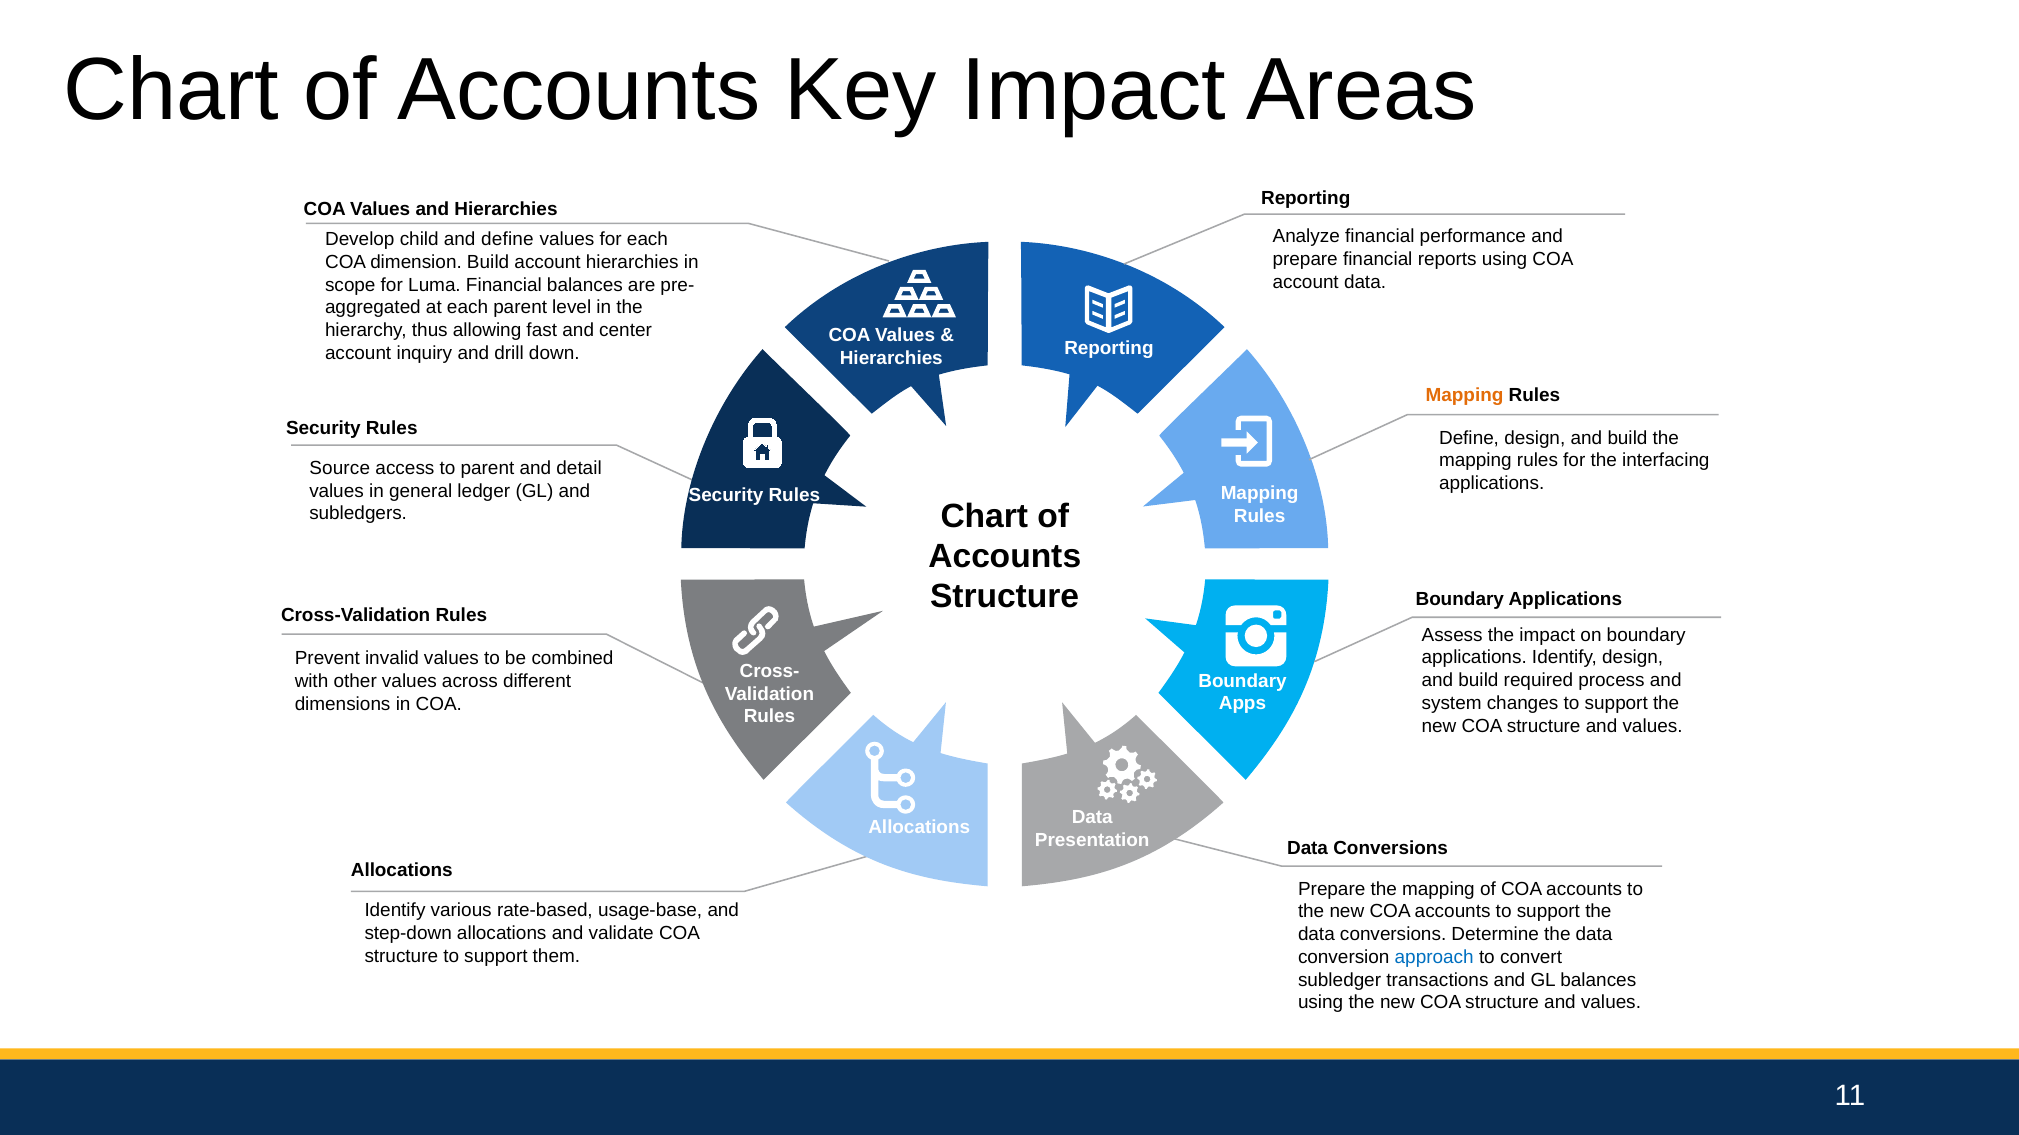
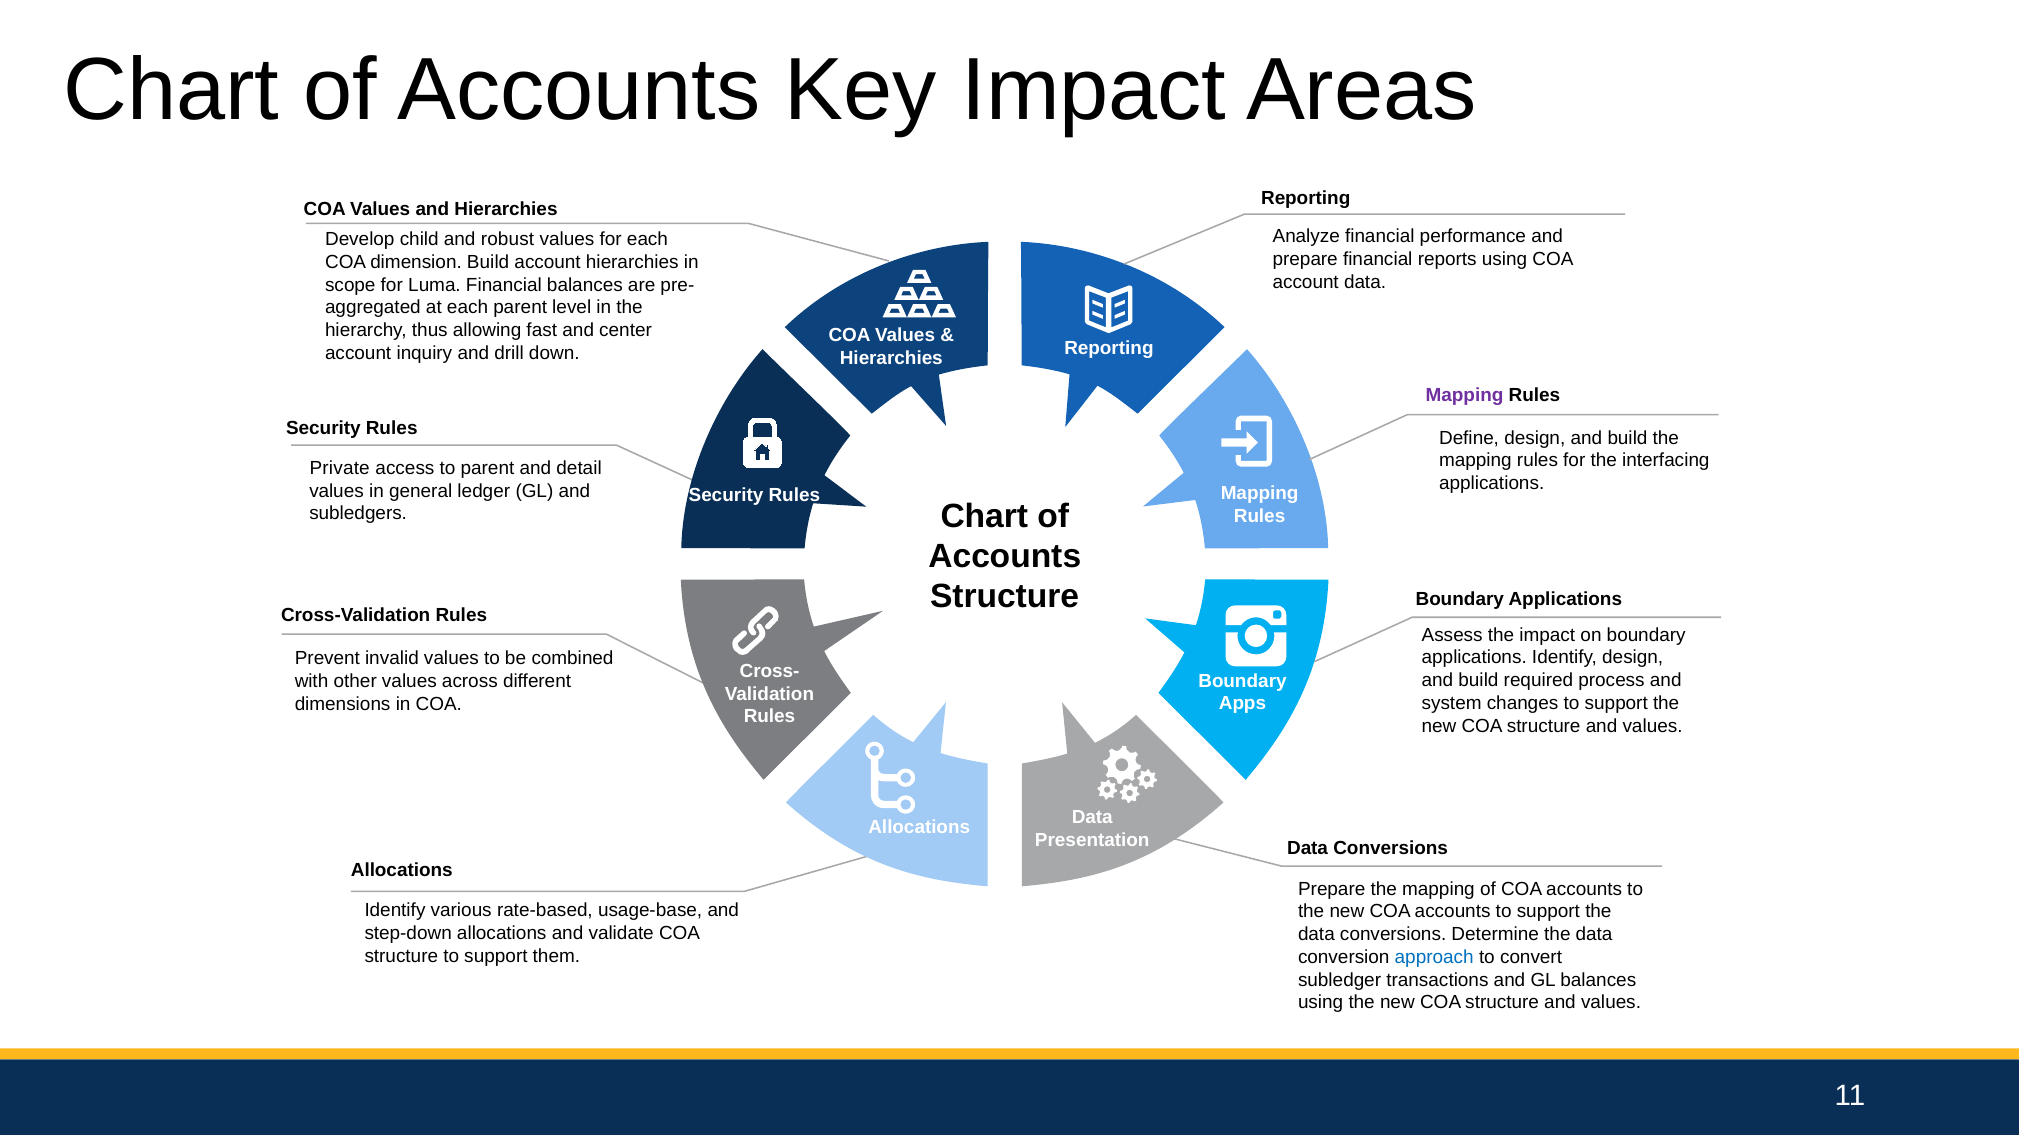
and define: define -> robust
Mapping at (1465, 395) colour: orange -> purple
Source: Source -> Private
